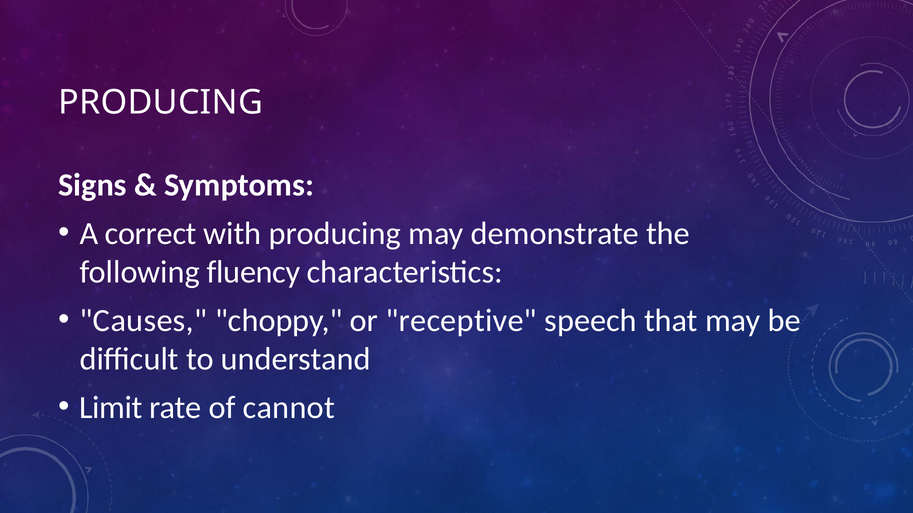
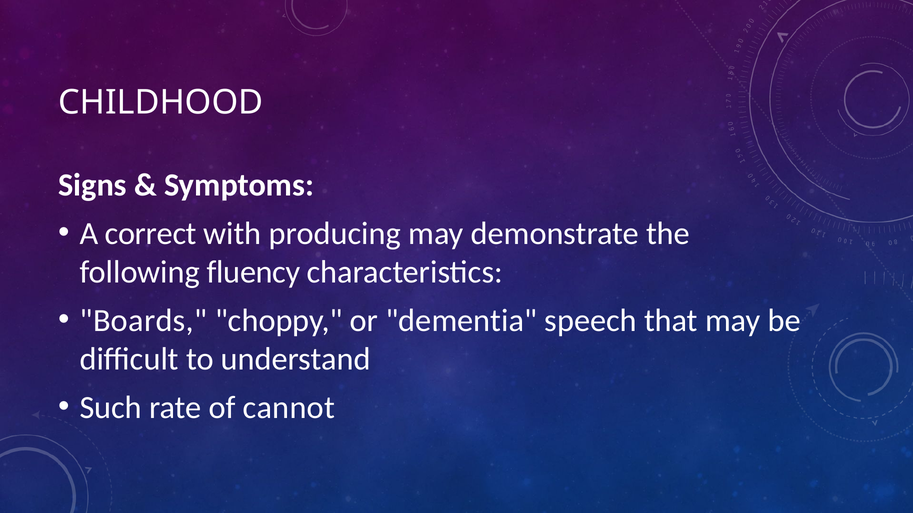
PRODUCING at (161, 103): PRODUCING -> CHILDHOOD
Causes: Causes -> Boards
receptive: receptive -> dementia
Limit: Limit -> Such
